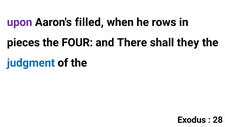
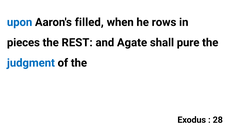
upon colour: purple -> blue
FOUR: FOUR -> REST
There: There -> Agate
they: they -> pure
